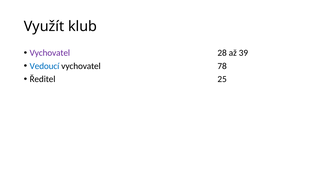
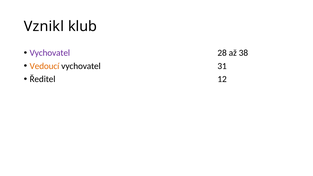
Využít: Využít -> Vznikl
39: 39 -> 38
Vedoucí colour: blue -> orange
78: 78 -> 31
25: 25 -> 12
